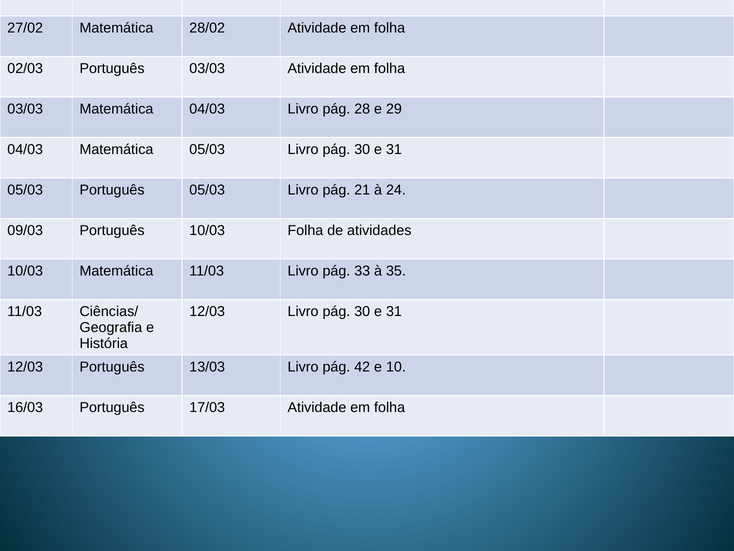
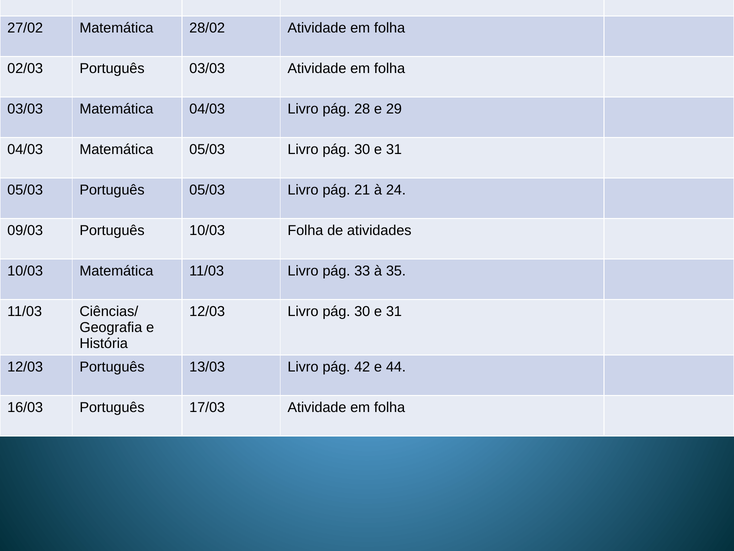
10: 10 -> 44
